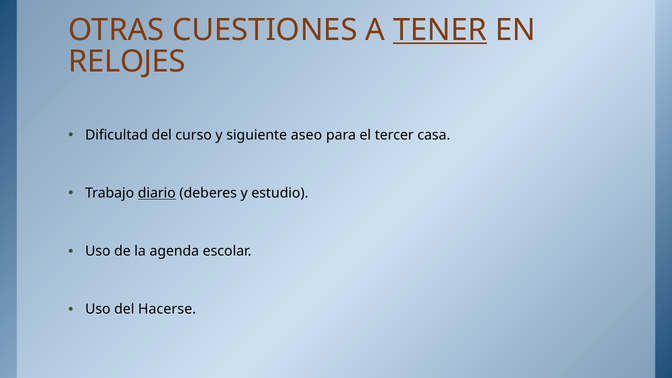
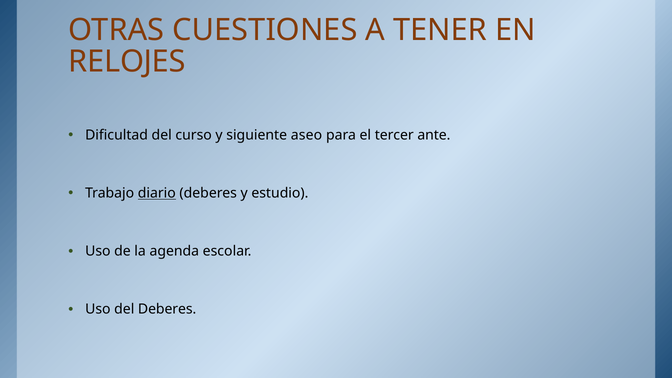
TENER underline: present -> none
casa: casa -> ante
del Hacerse: Hacerse -> Deberes
